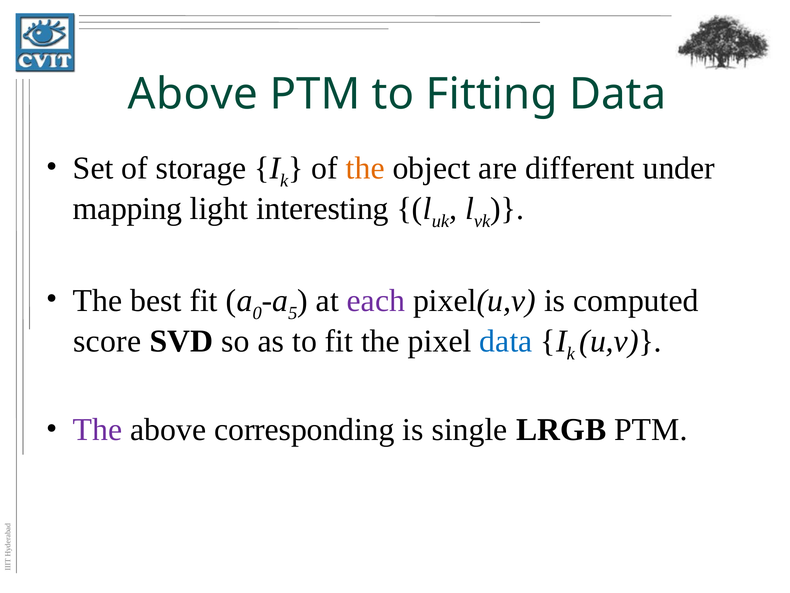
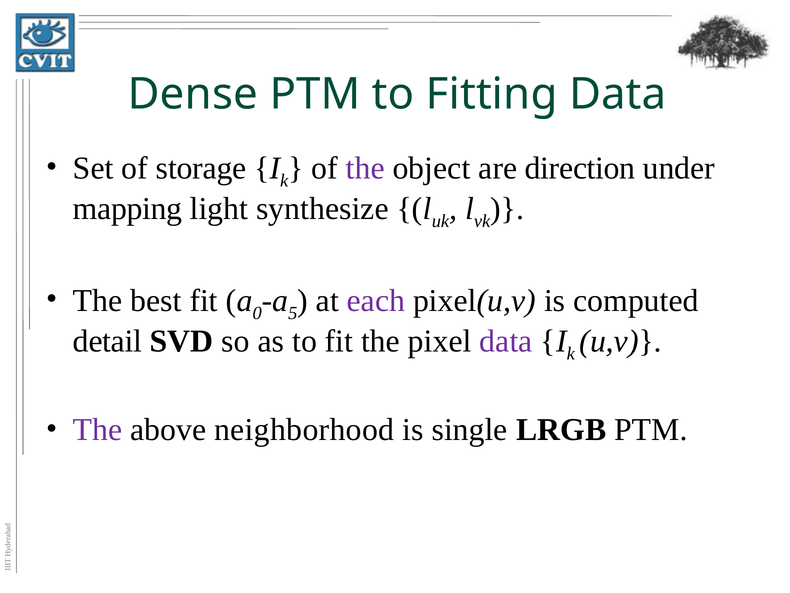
Above at (193, 94): Above -> Dense
the at (365, 168) colour: orange -> purple
different: different -> direction
interesting: interesting -> synthesize
score: score -> detail
data at (506, 341) colour: blue -> purple
corresponding: corresponding -> neighborhood
